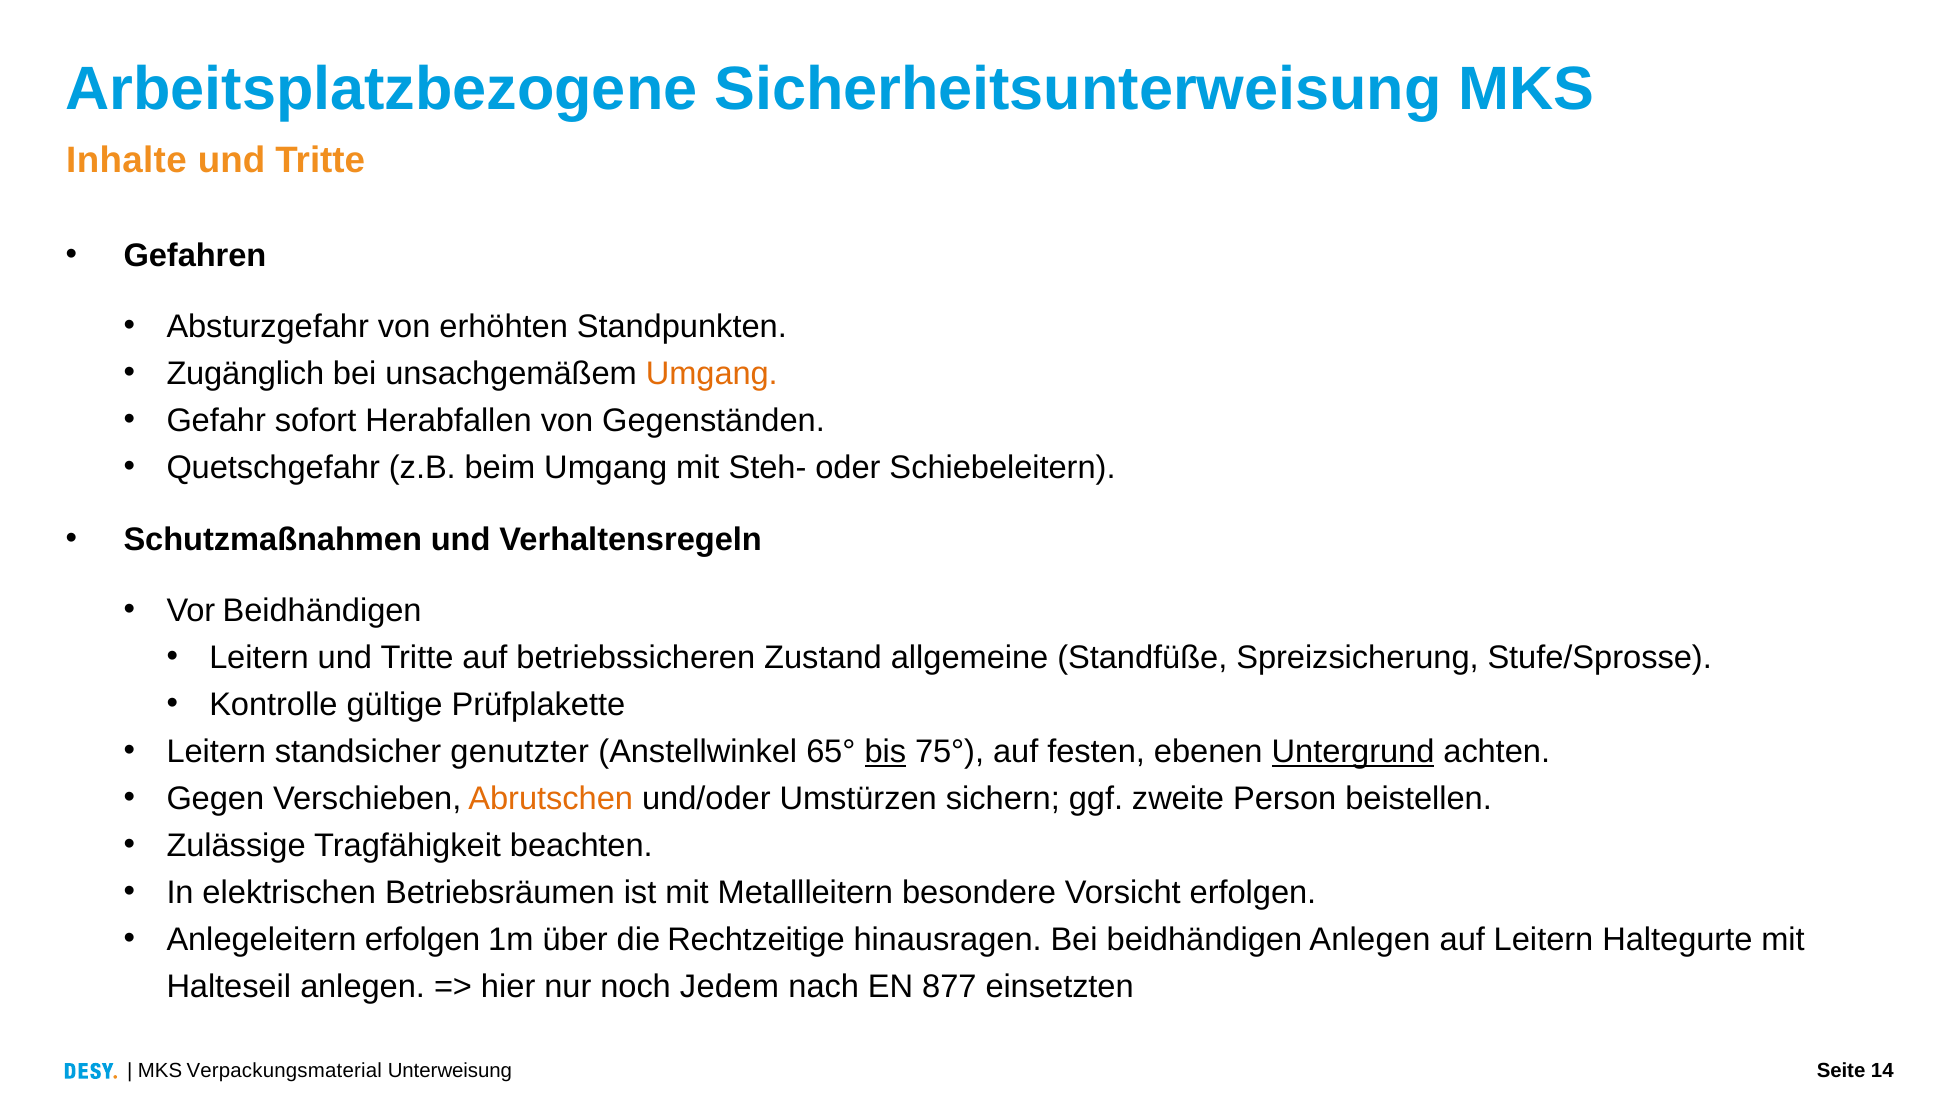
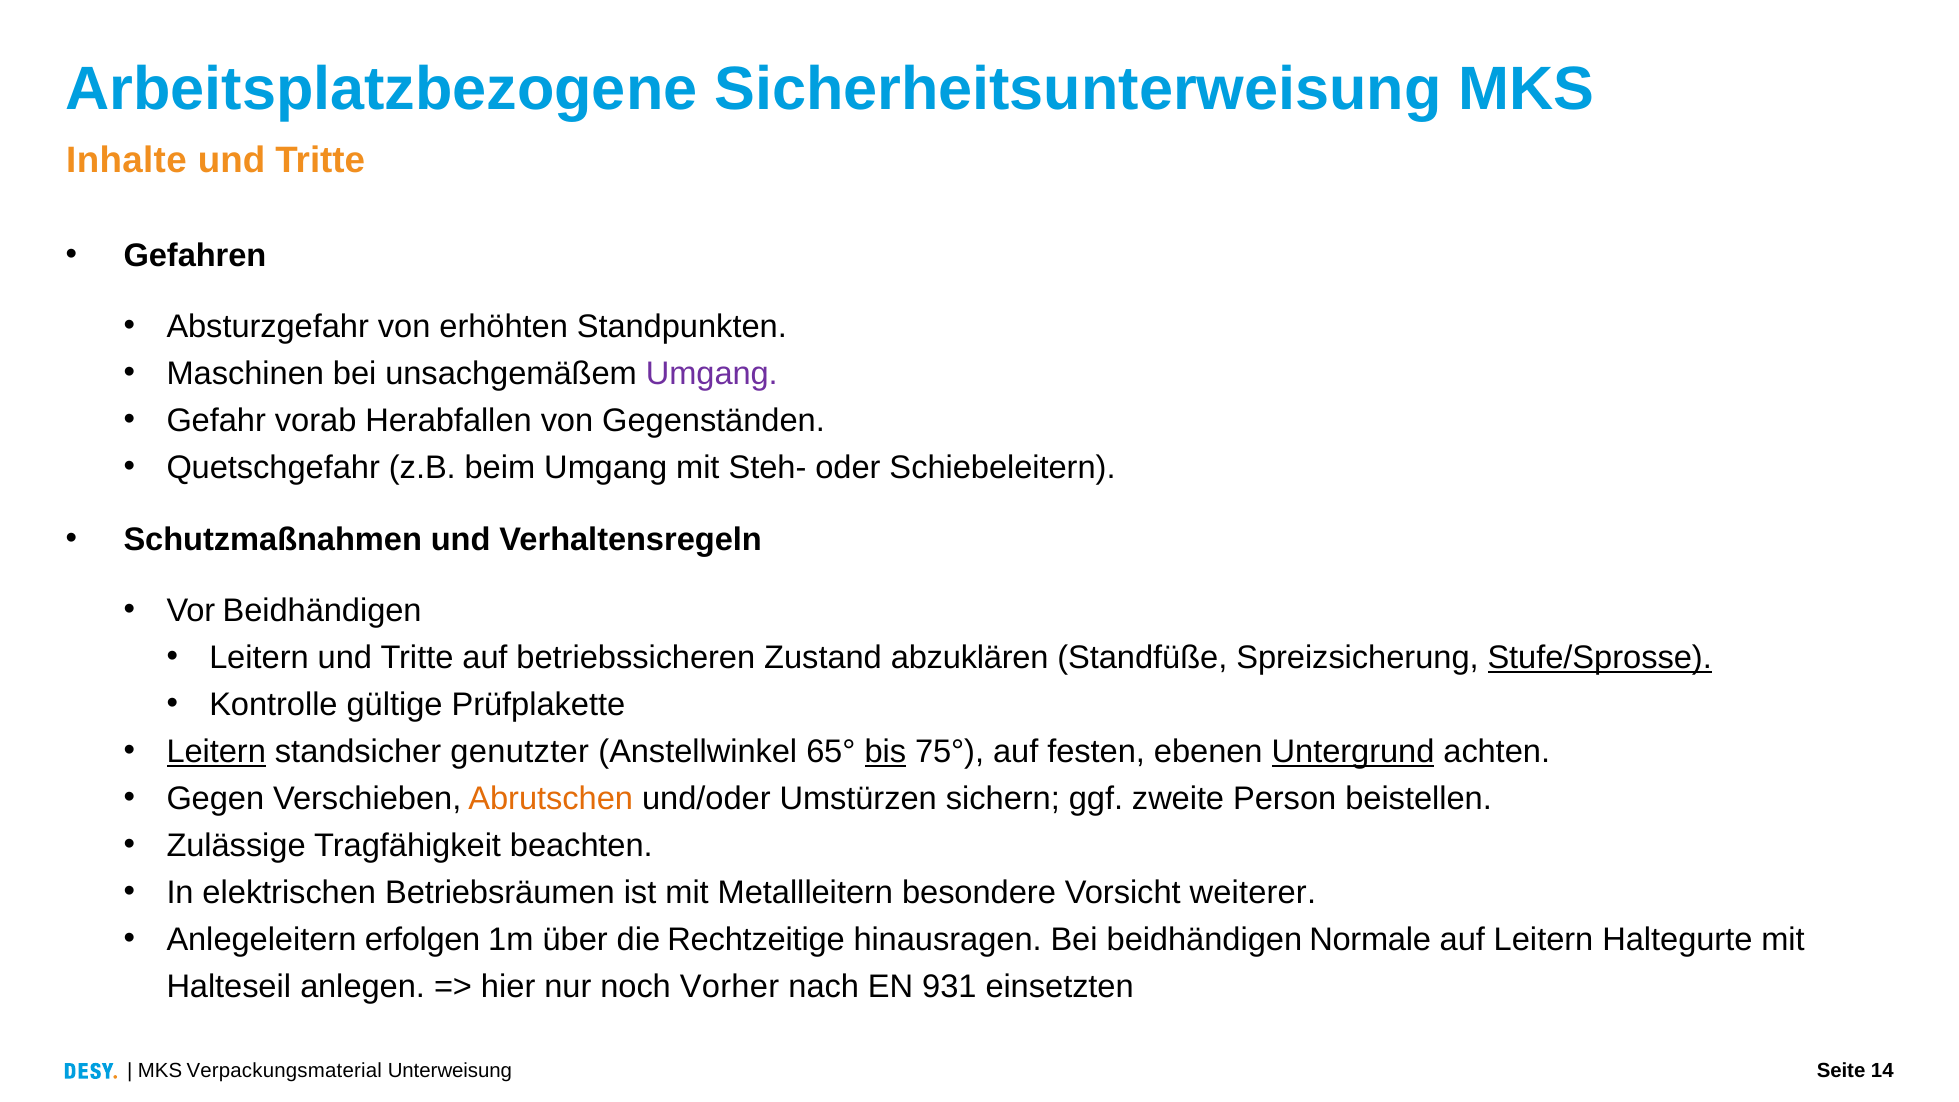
Zugänglich: Zugänglich -> Maschinen
Umgang at (712, 374) colour: orange -> purple
sofort: sofort -> vorab
allgemeine: allgemeine -> abzuklären
Stufe/Sprosse underline: none -> present
Leitern at (216, 752) underline: none -> present
Vorsicht erfolgen: erfolgen -> weiterer
beidhändigen Anlegen: Anlegen -> Normale
Jedem: Jedem -> Vorher
877: 877 -> 931
